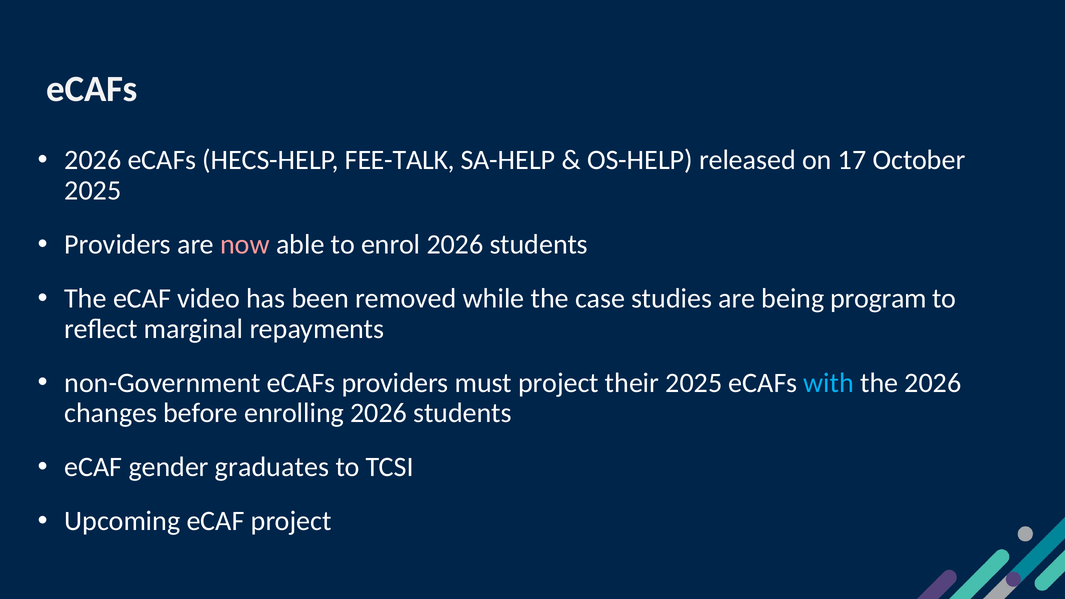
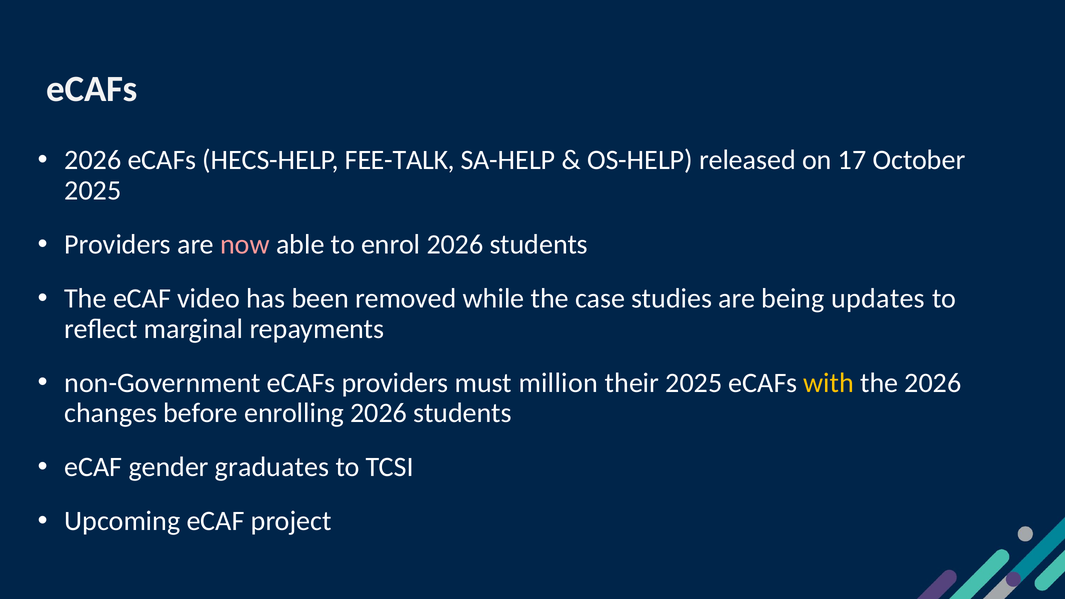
program: program -> updates
must project: project -> million
with colour: light blue -> yellow
